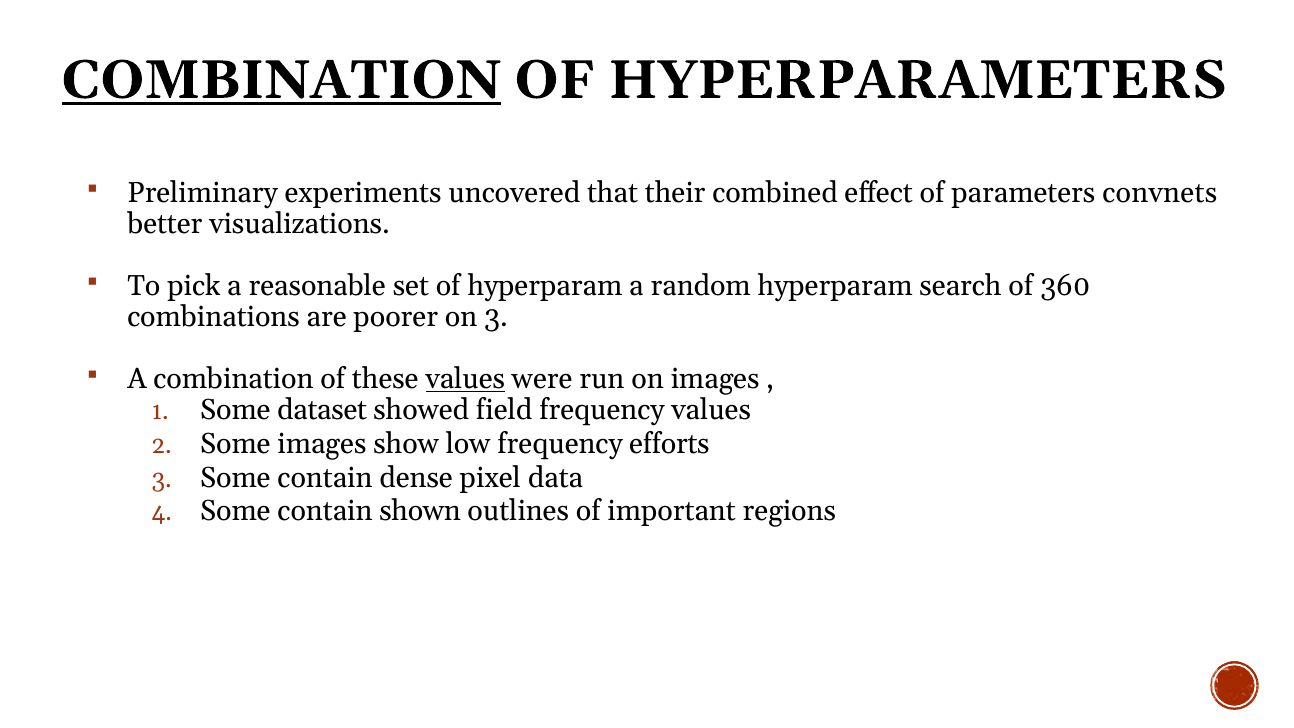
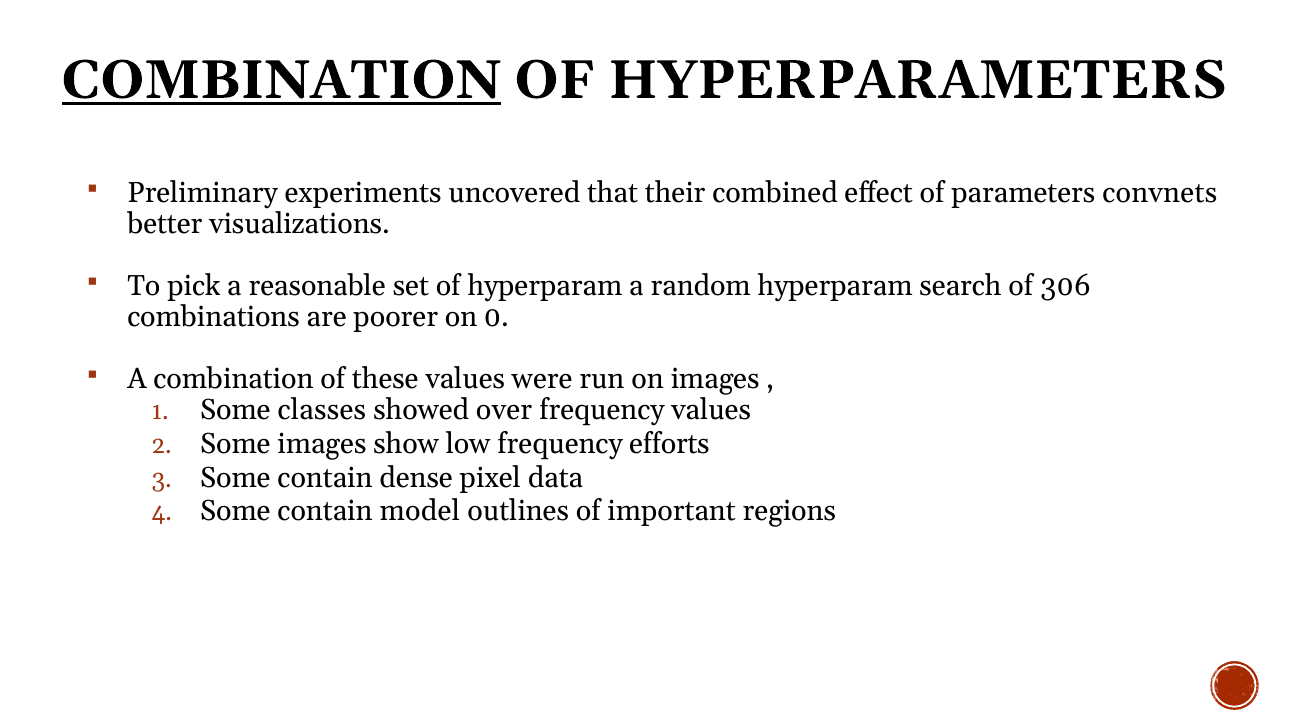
360: 360 -> 306
on 3: 3 -> 0
values at (465, 379) underline: present -> none
dataset: dataset -> classes
field: field -> over
shown: shown -> model
